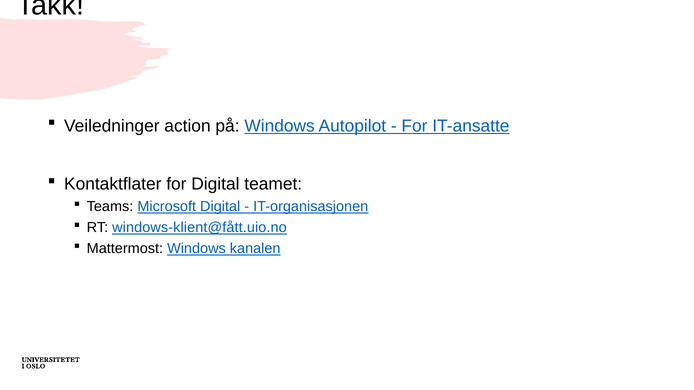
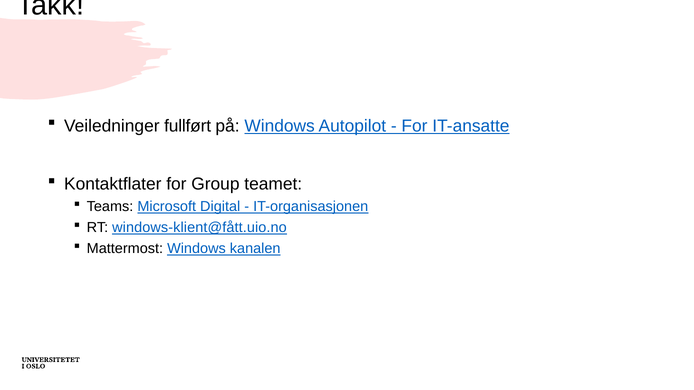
action: action -> fullført
for Digital: Digital -> Group
